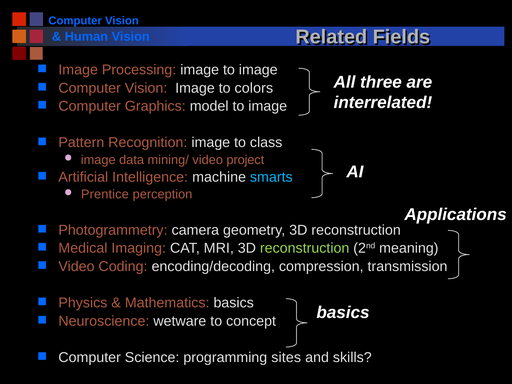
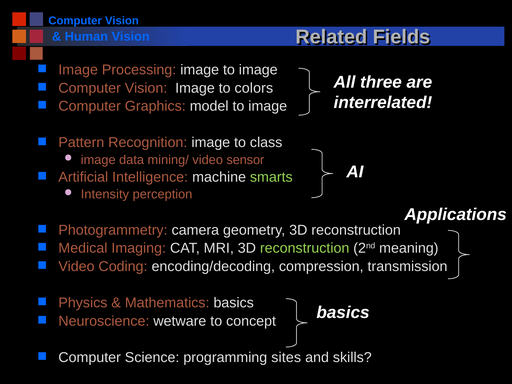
project: project -> sensor
smarts colour: light blue -> light green
Prentice: Prentice -> Intensity
